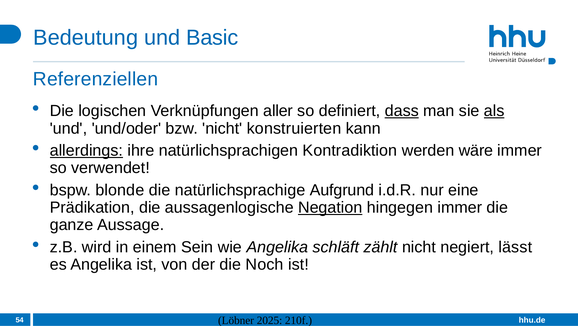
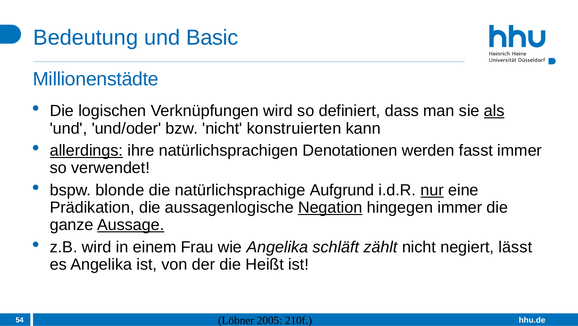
Referenziellen: Referenziellen -> Millionenstädte
Verknüpfungen aller: aller -> wird
dass underline: present -> none
Kontradiktion: Kontradiktion -> Denotationen
wäre: wäre -> fasst
nur underline: none -> present
Aussage underline: none -> present
Sein: Sein -> Frau
Noch: Noch -> Heißt
2025: 2025 -> 2005
